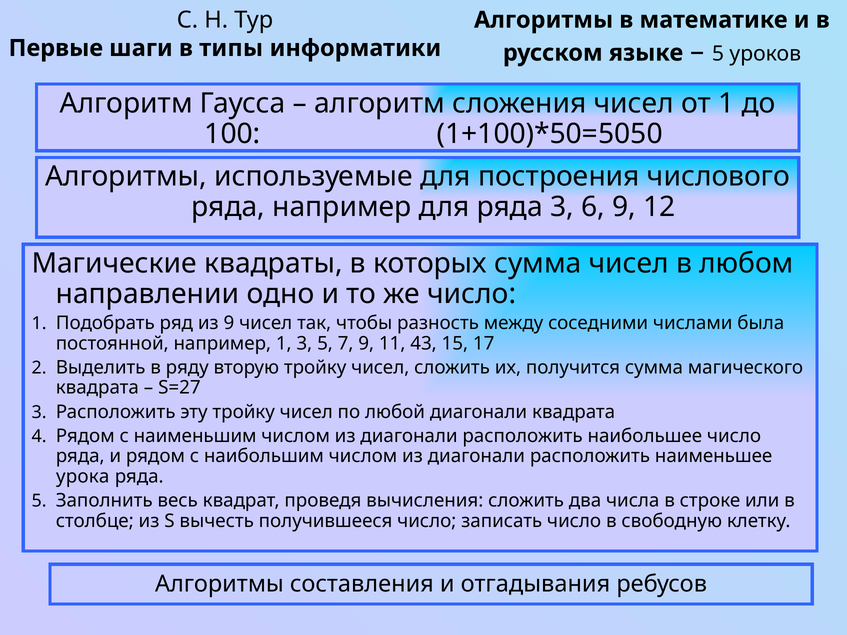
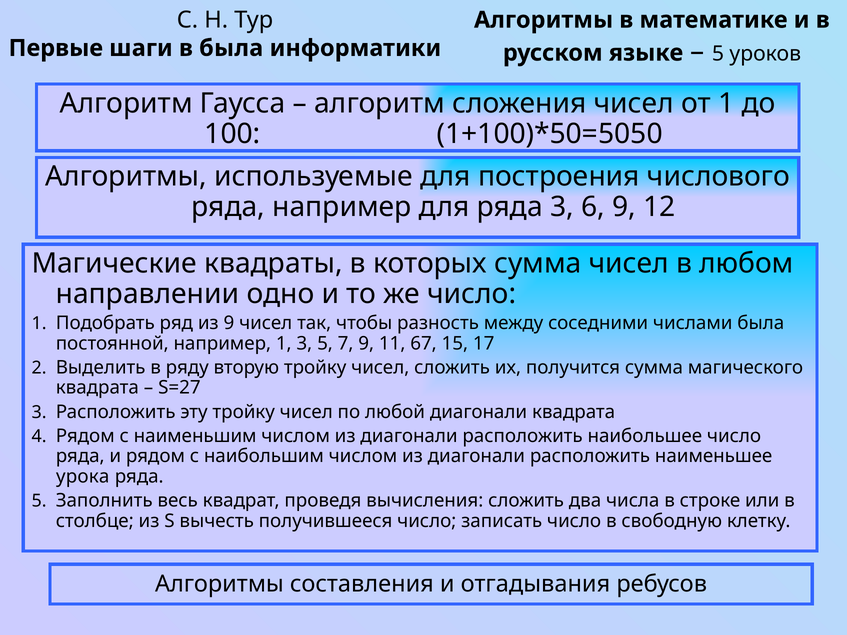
в типы: типы -> была
43: 43 -> 67
